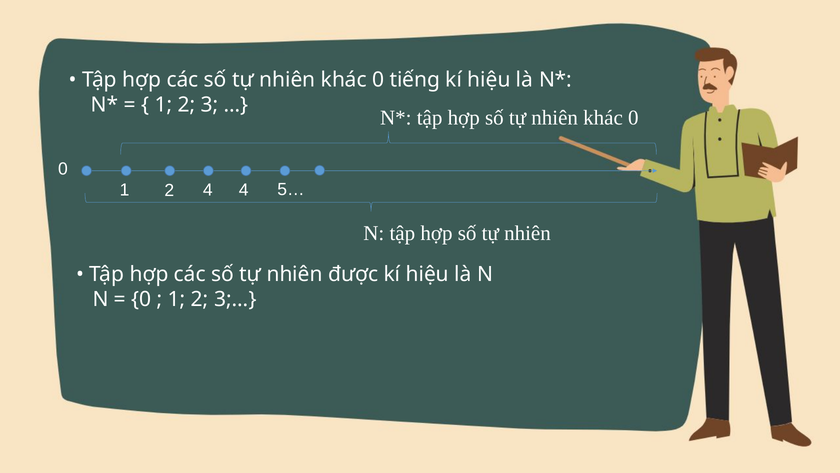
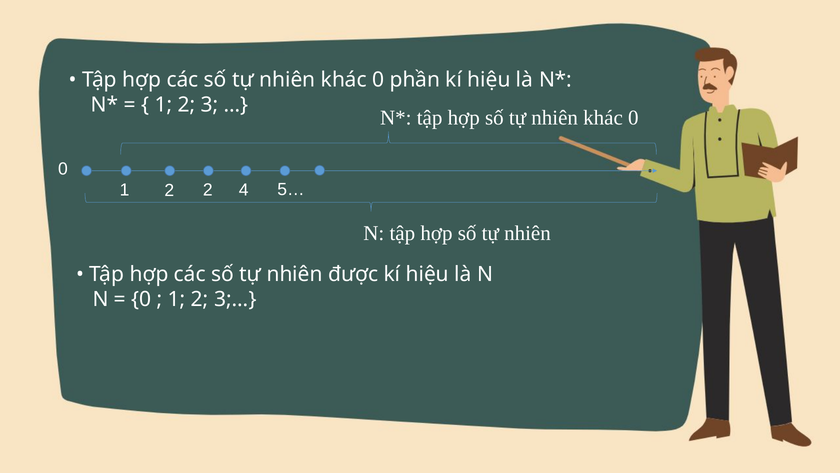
tiếng: tiếng -> phần
2 4: 4 -> 2
